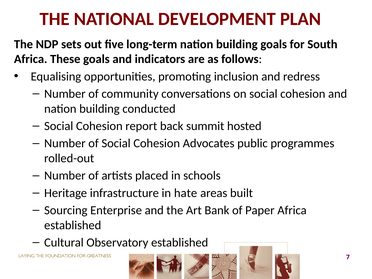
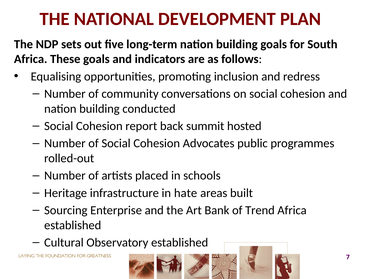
Paper: Paper -> Trend
